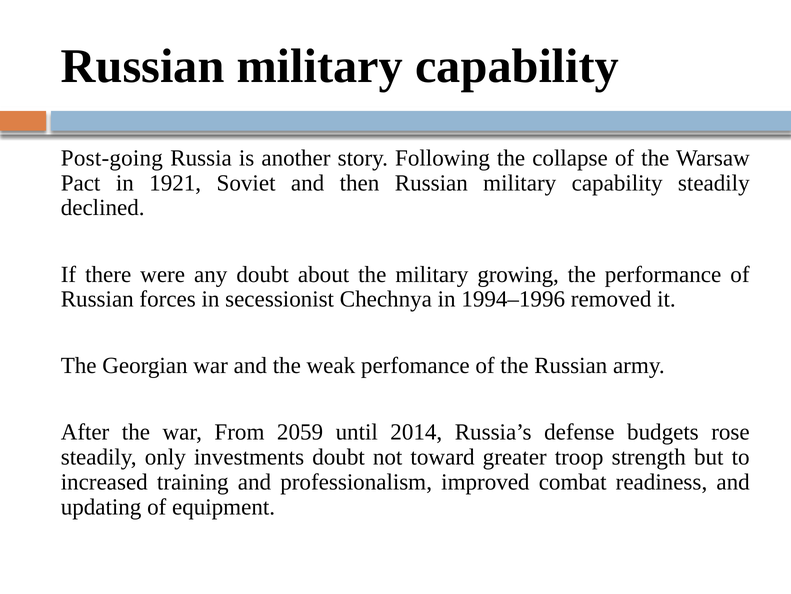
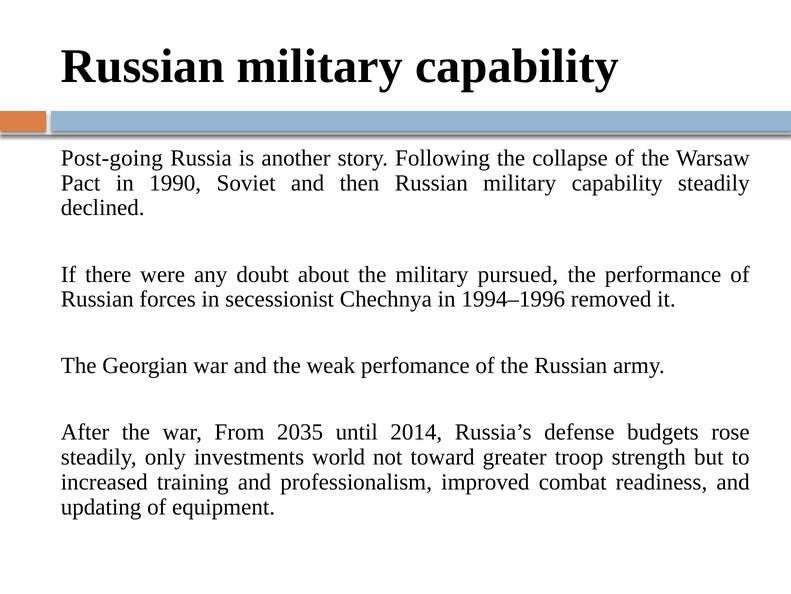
1921: 1921 -> 1990
growing: growing -> pursued
2059: 2059 -> 2035
investments doubt: doubt -> world
